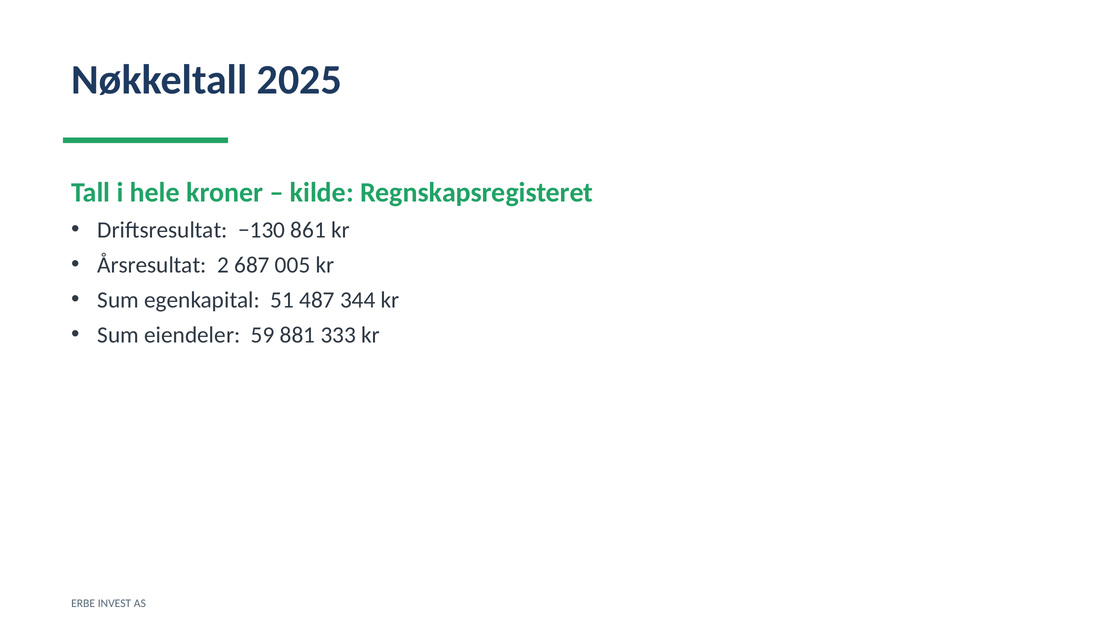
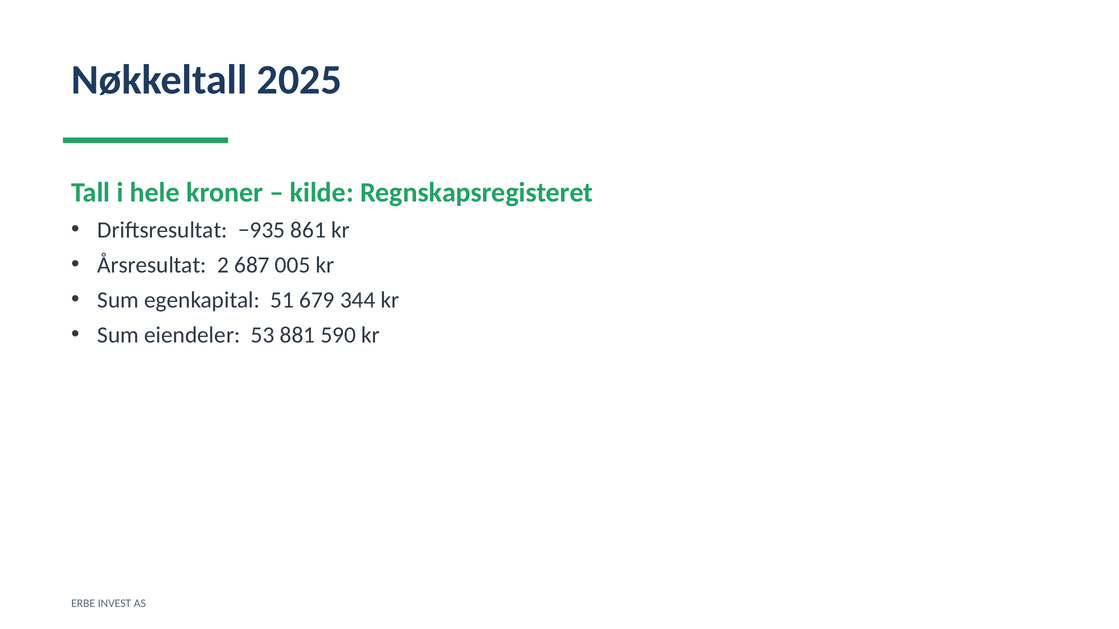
−130: −130 -> −935
487: 487 -> 679
59: 59 -> 53
333: 333 -> 590
